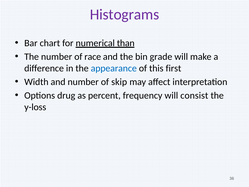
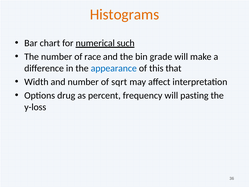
Histograms colour: purple -> orange
than: than -> such
first: first -> that
skip: skip -> sqrt
consist: consist -> pasting
